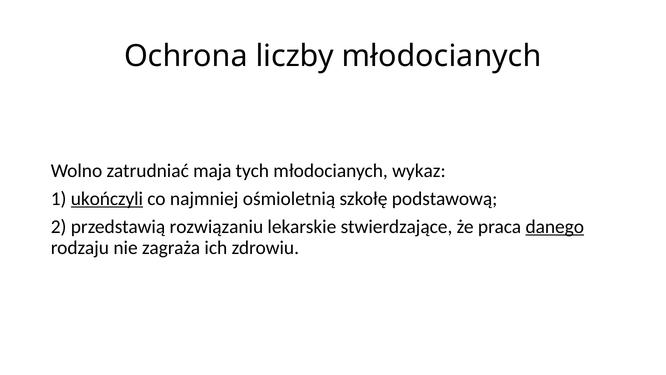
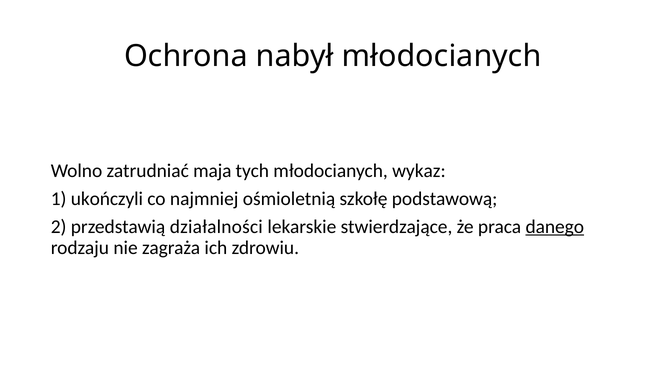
liczby: liczby -> nabył
ukończyli underline: present -> none
rozwiązaniu: rozwiązaniu -> działalności
